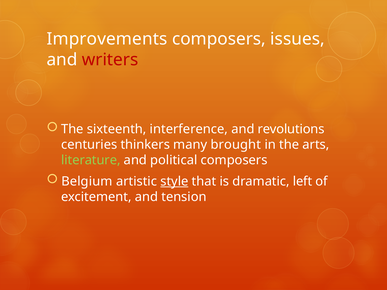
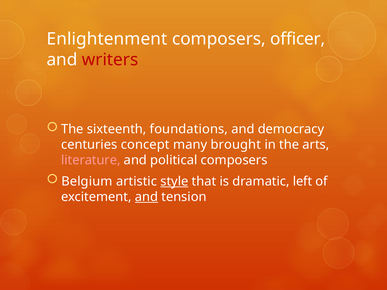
Improvements: Improvements -> Enlightenment
issues: issues -> officer
interference: interference -> foundations
revolutions: revolutions -> democracy
thinkers: thinkers -> concept
literature colour: light green -> pink
and at (146, 197) underline: none -> present
